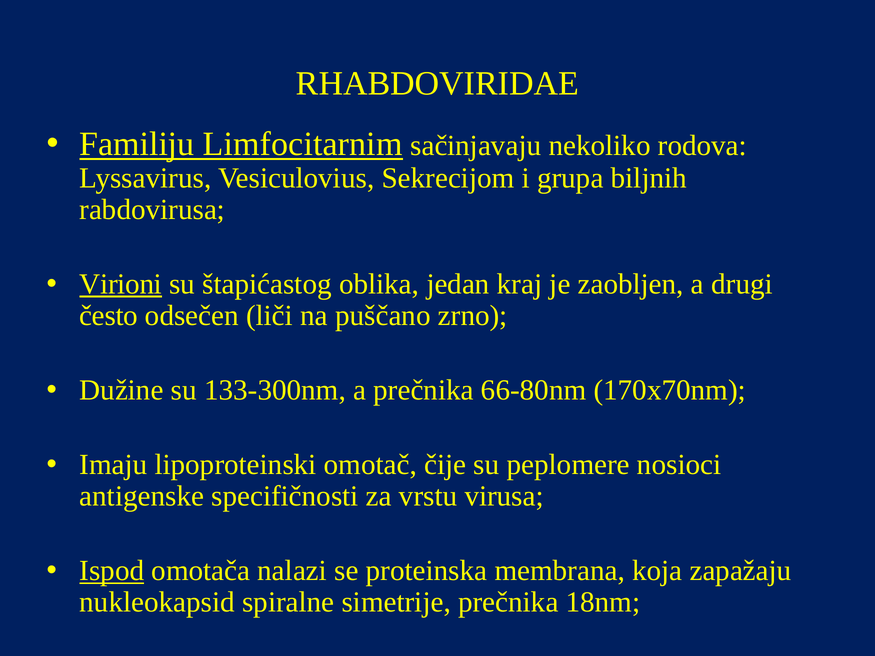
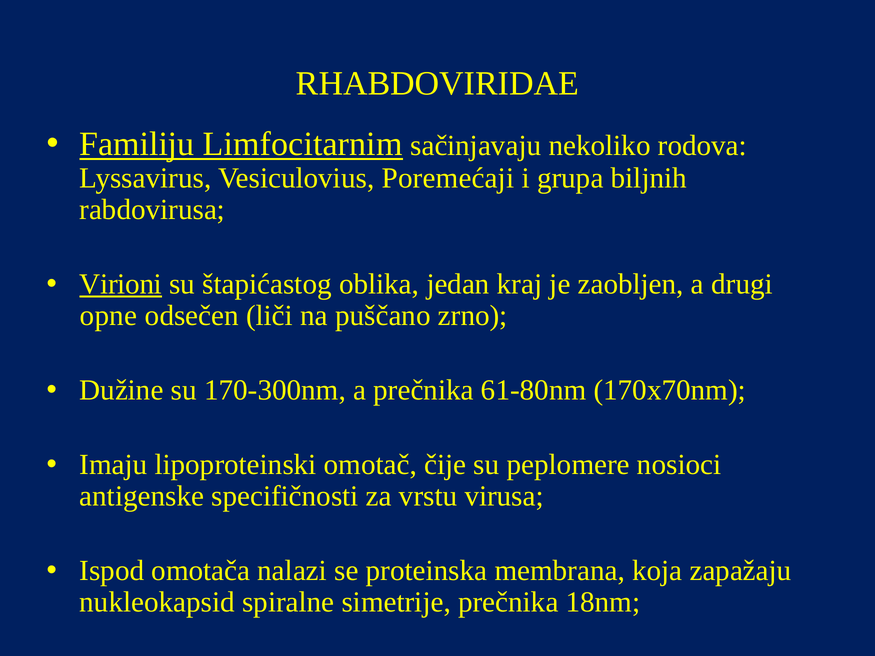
Sekrecijom: Sekrecijom -> Poremećaji
često: često -> opne
133-300nm: 133-300nm -> 170-300nm
66-80nm: 66-80nm -> 61-80nm
Ispod underline: present -> none
